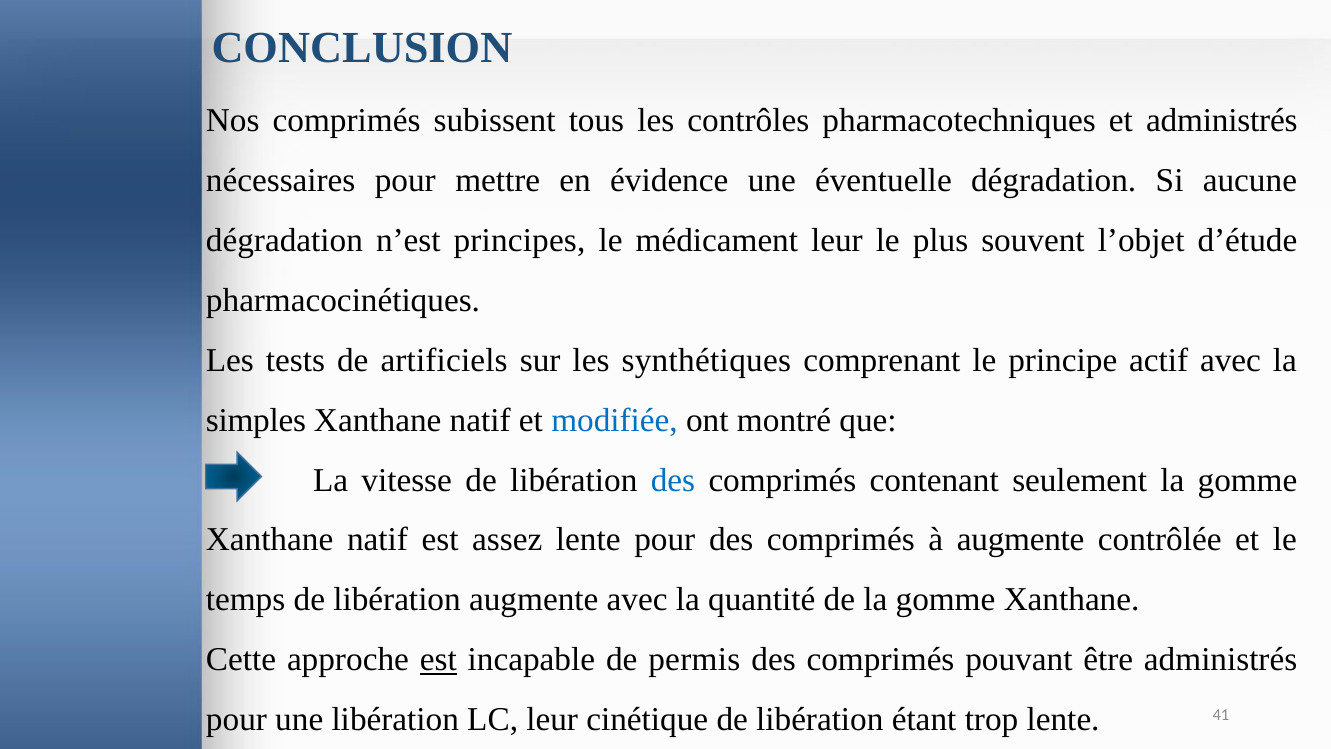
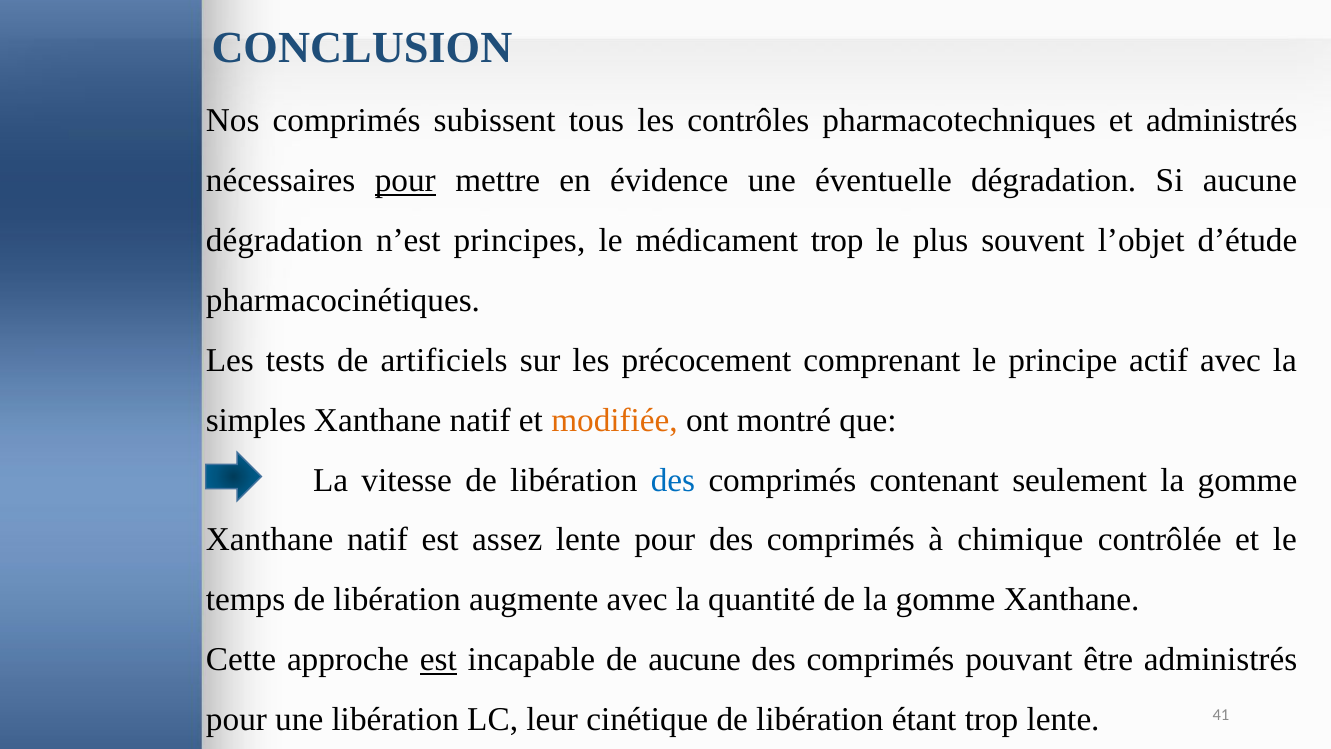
pour at (405, 180) underline: none -> present
médicament leur: leur -> trop
synthétiques: synthétiques -> précocement
modifiée colour: blue -> orange
à augmente: augmente -> chimique
de permis: permis -> aucune
